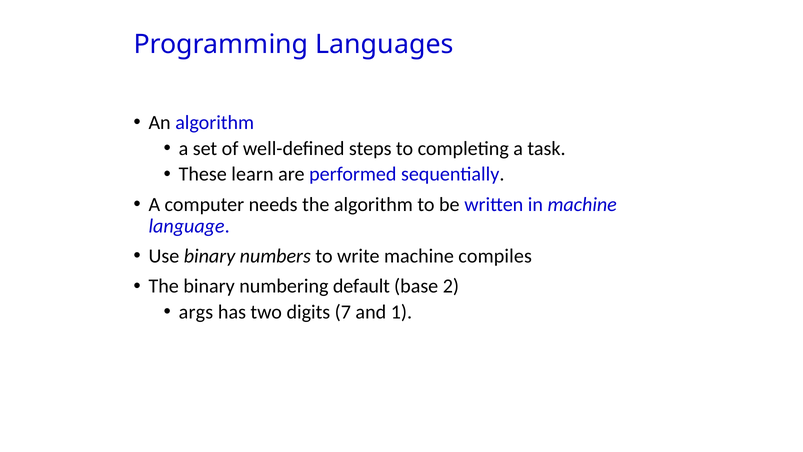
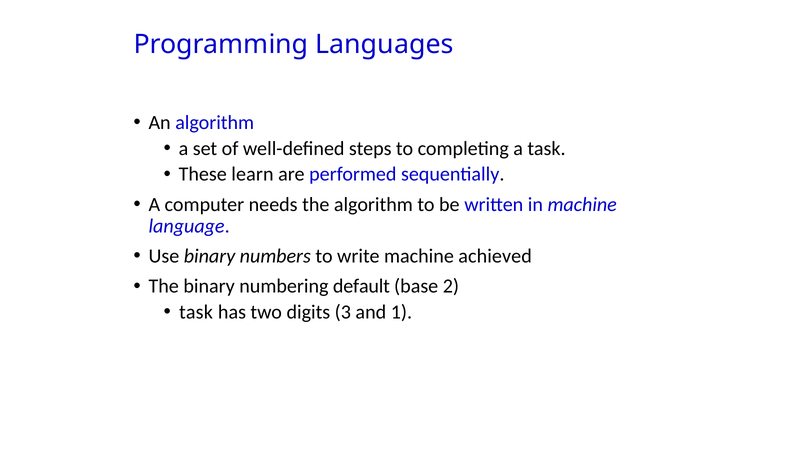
compiles: compiles -> achieved
args at (196, 312): args -> task
7: 7 -> 3
